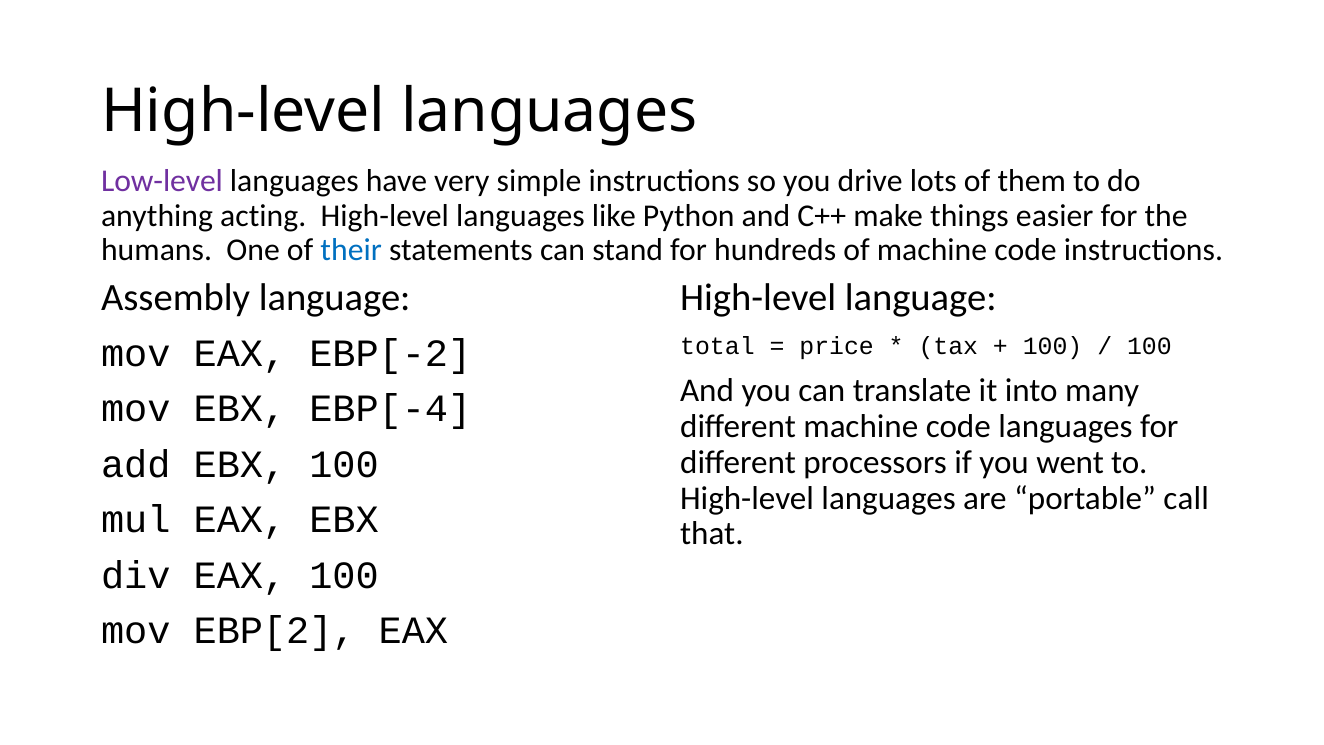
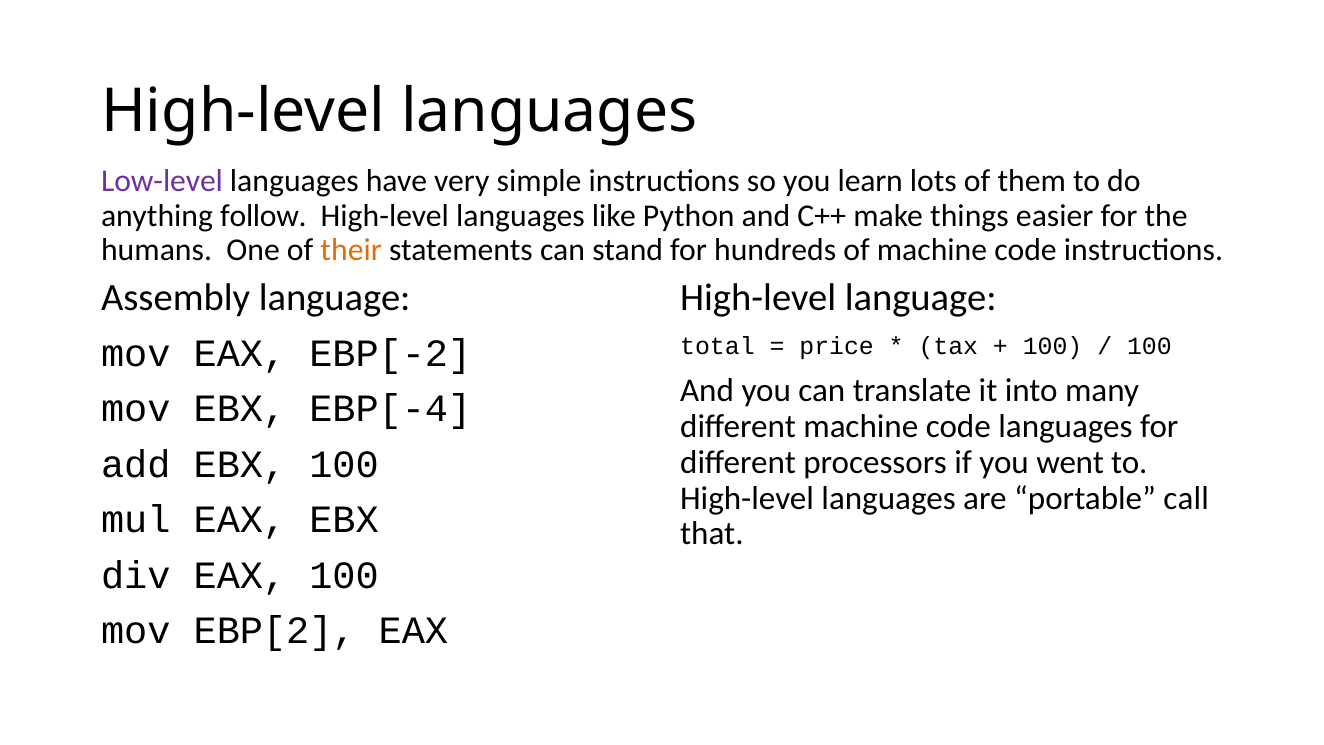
drive: drive -> learn
acting: acting -> follow
their colour: blue -> orange
